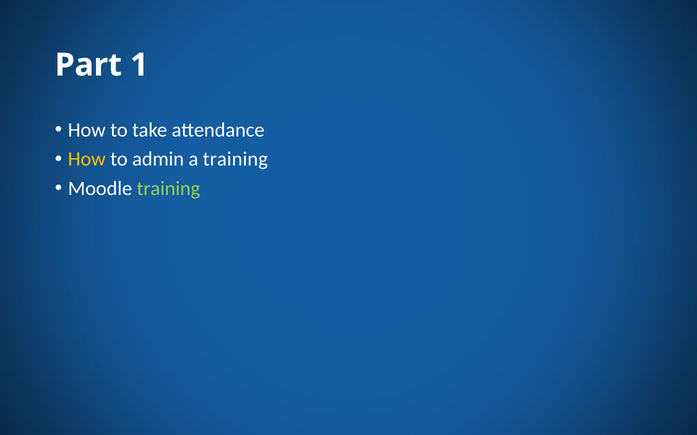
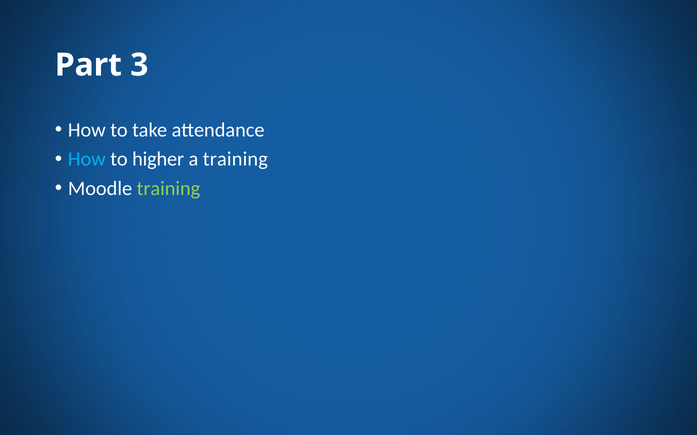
1: 1 -> 3
How at (87, 160) colour: yellow -> light blue
admin: admin -> higher
